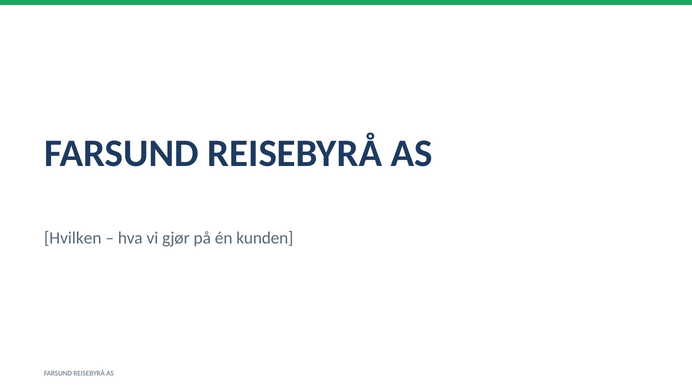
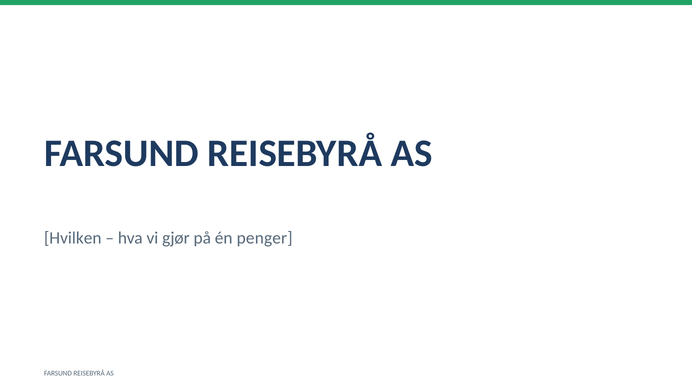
kunden: kunden -> penger
